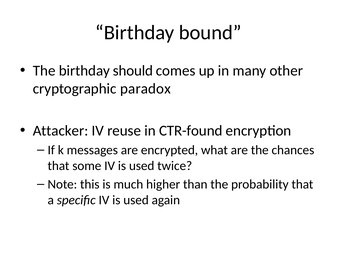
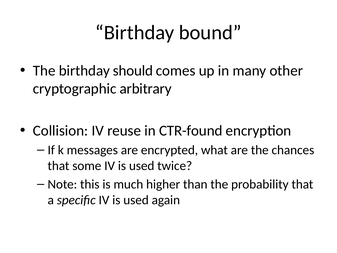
paradox: paradox -> arbitrary
Attacker: Attacker -> Collision
